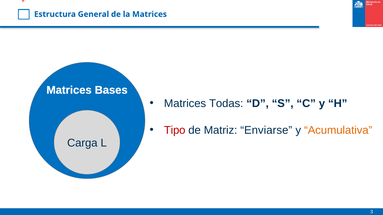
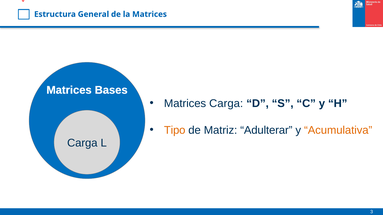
Matrices Todas: Todas -> Carga
Tipo colour: red -> orange
Enviarse: Enviarse -> Adulterar
